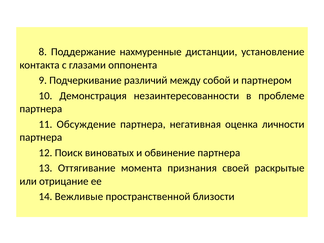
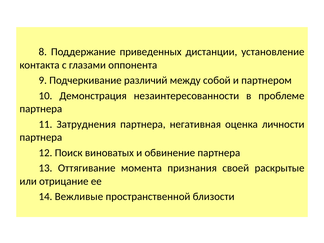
нахмуренные: нахмуренные -> приведенных
Обсуждение: Обсуждение -> Затруднения
